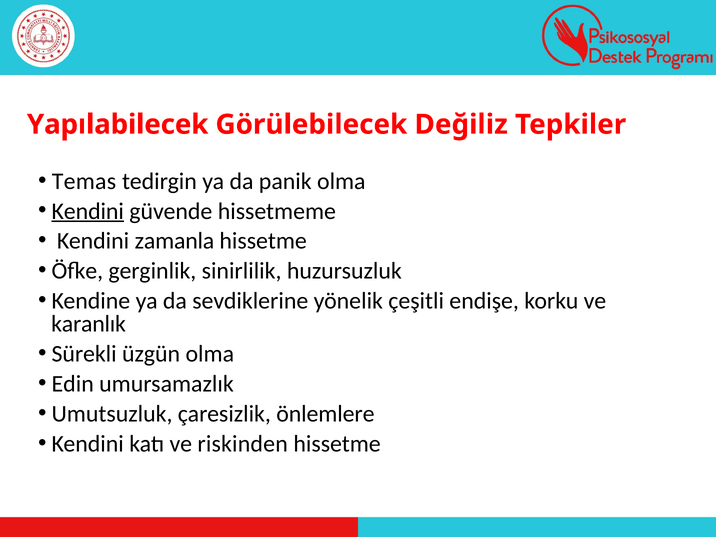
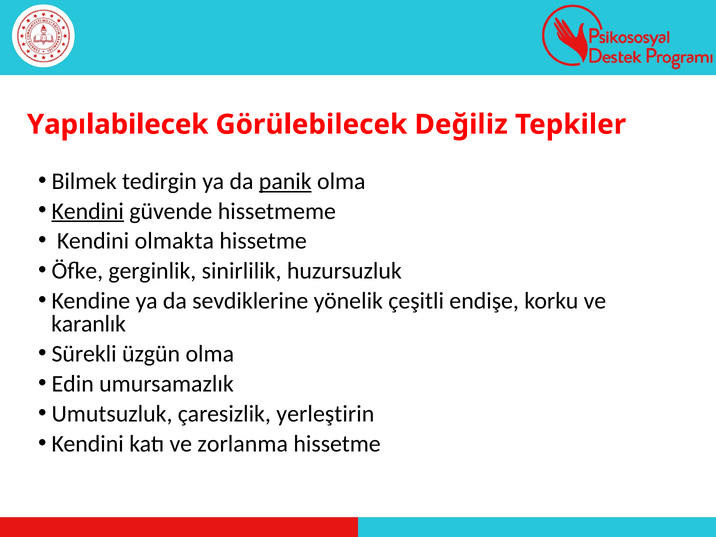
Temas: Temas -> Bilmek
panik underline: none -> present
zamanla: zamanla -> olmakta
önlemlere: önlemlere -> yerleştirin
riskinden: riskinden -> zorlanma
